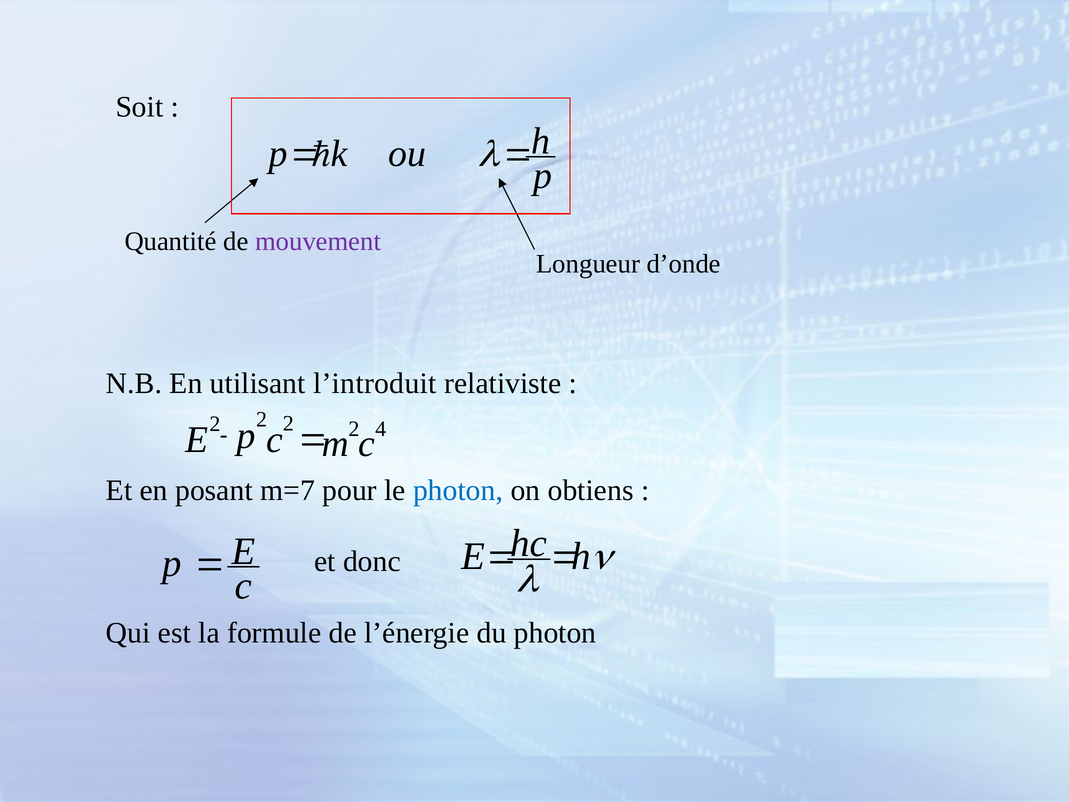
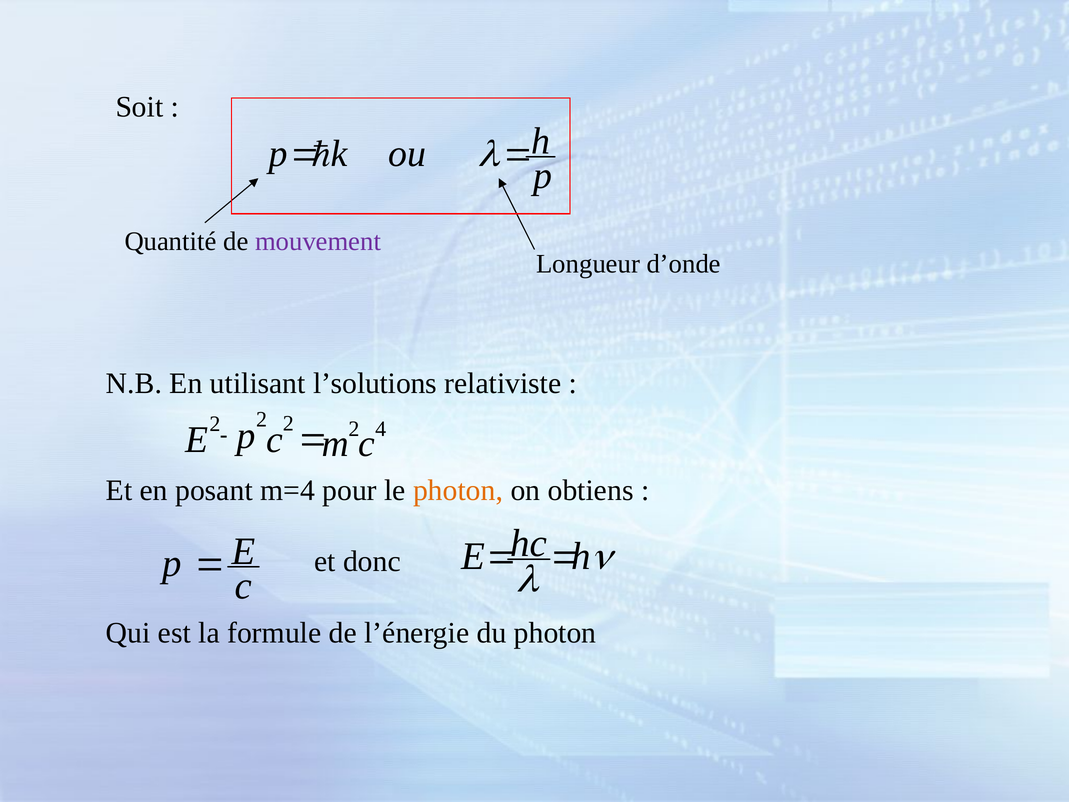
l’introduit: l’introduit -> l’solutions
m=7: m=7 -> m=4
photon at (458, 490) colour: blue -> orange
